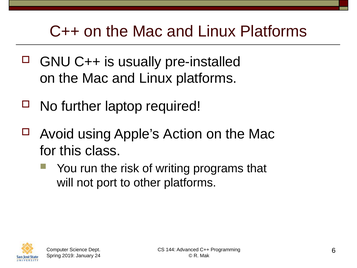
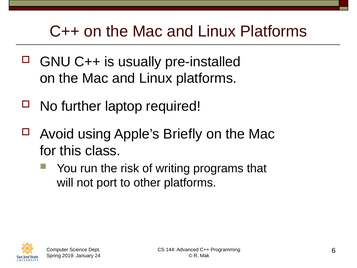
Action: Action -> Briefly
